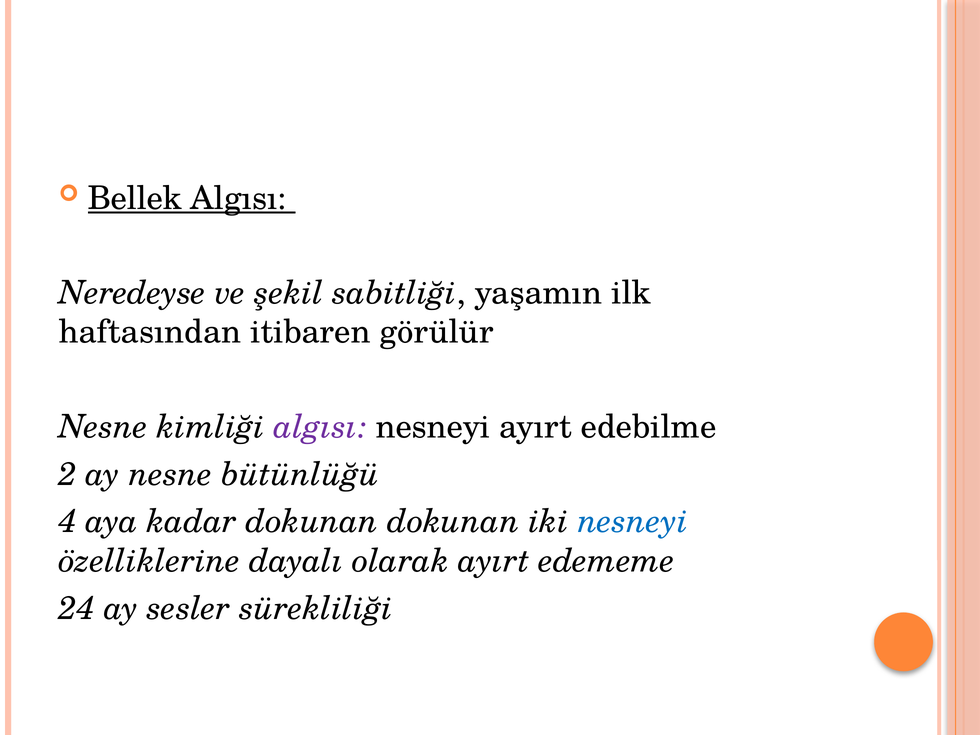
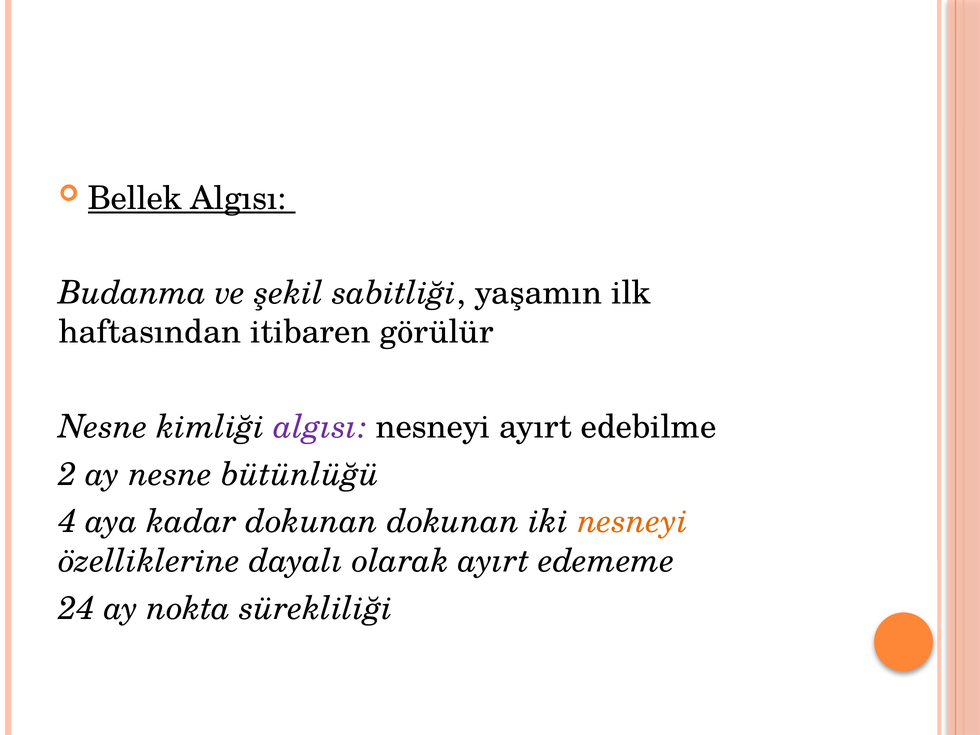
Neredeyse: Neredeyse -> Budanma
nesneyi at (633, 522) colour: blue -> orange
sesler: sesler -> nokta
